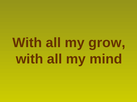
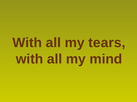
grow: grow -> tears
